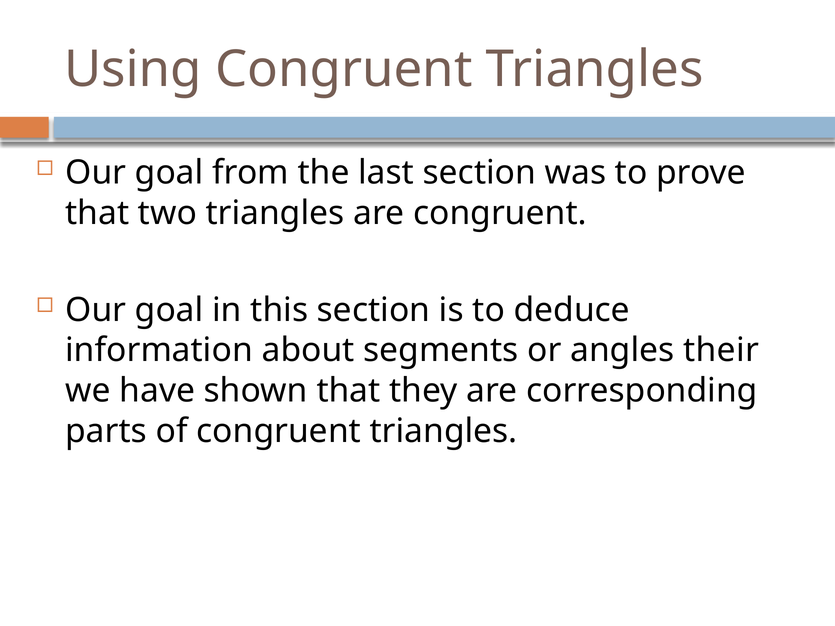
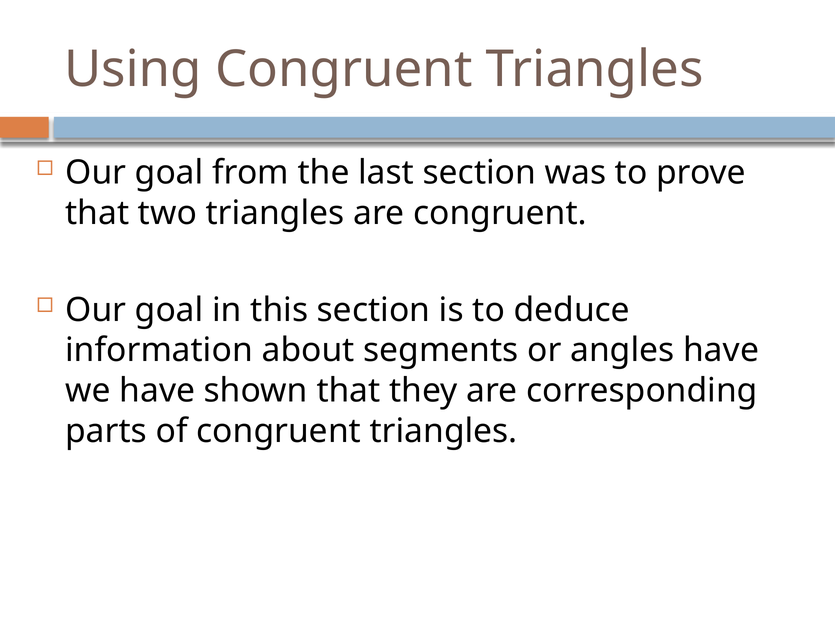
angles their: their -> have
